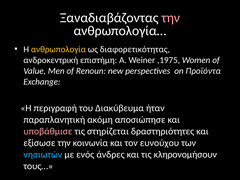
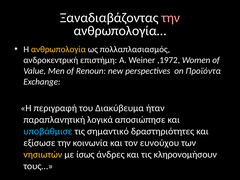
διαφορετικότητας: διαφορετικότητας -> πολλαπλασιασμός
,1975: ,1975 -> ,1972
ακόμη: ακόμη -> λογικά
υποβάθμισε colour: pink -> light blue
στηρίζεται: στηρίζεται -> σημαντικό
νησιωτών colour: light blue -> yellow
ενός: ενός -> ίσως
